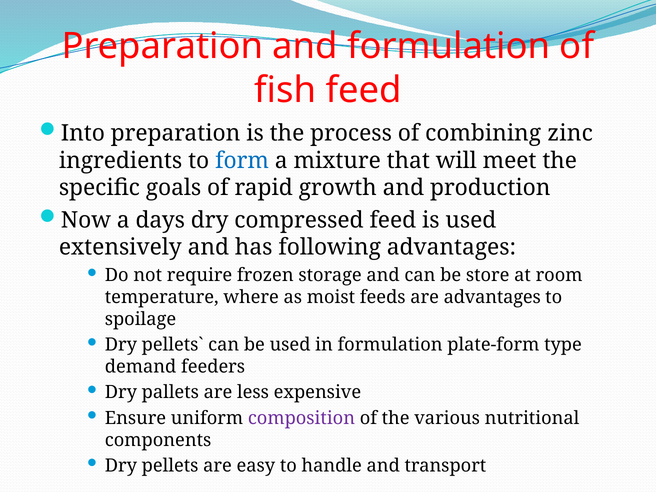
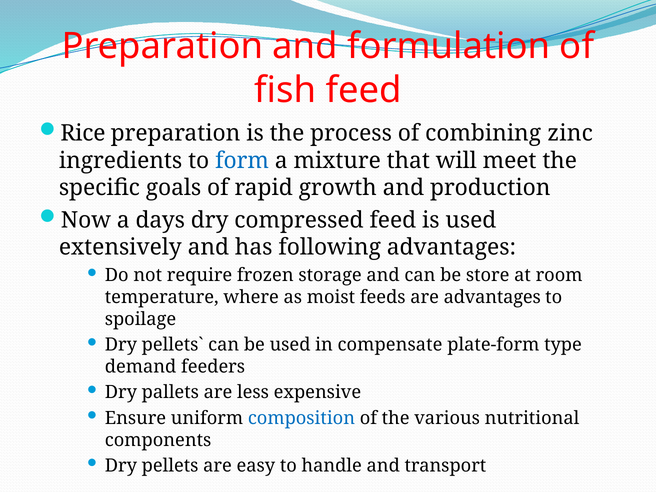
Into: Into -> Rice
in formulation: formulation -> compensate
composition colour: purple -> blue
